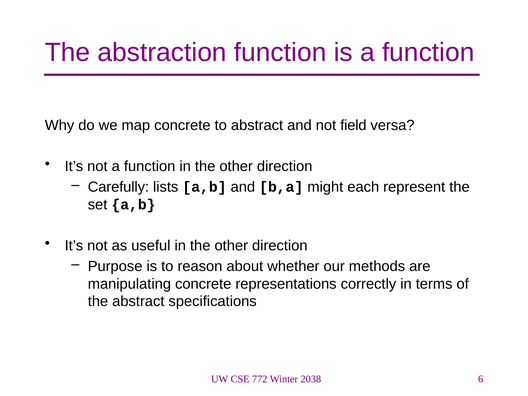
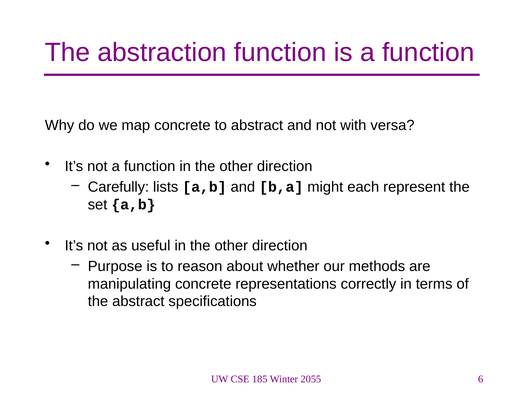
field: field -> with
772: 772 -> 185
2038: 2038 -> 2055
